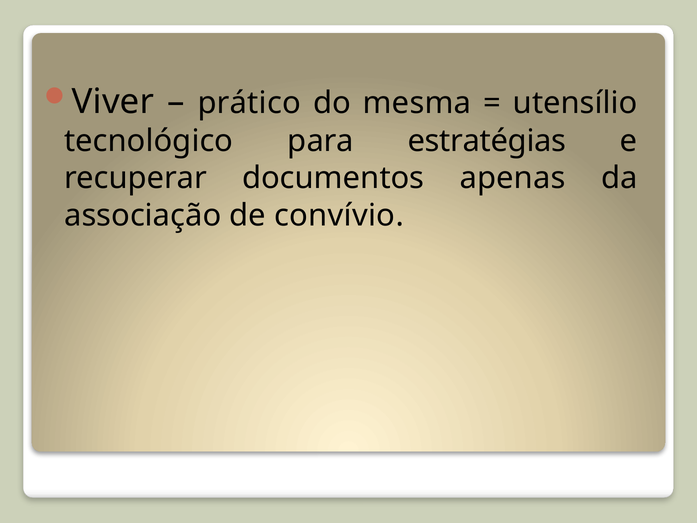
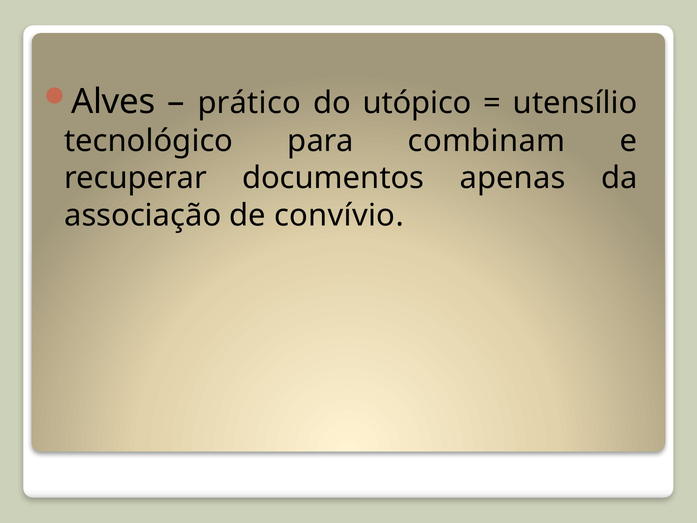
Viver: Viver -> Alves
mesma: mesma -> utópico
estratégias: estratégias -> combinam
